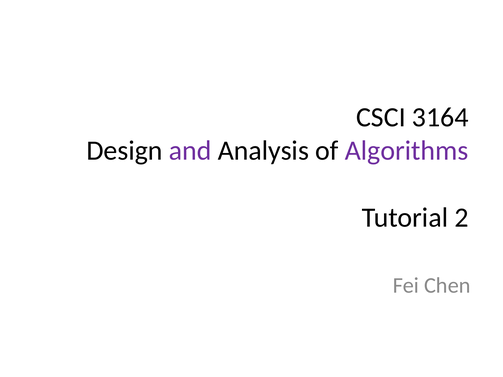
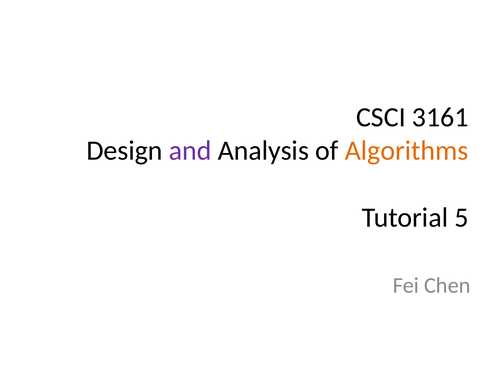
3164: 3164 -> 3161
Algorithms colour: purple -> orange
2: 2 -> 5
